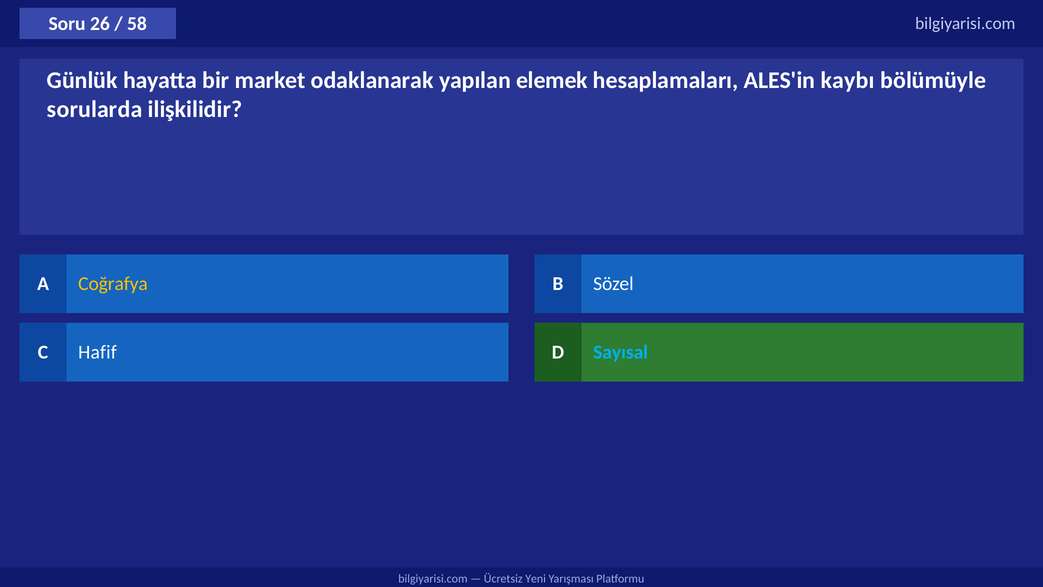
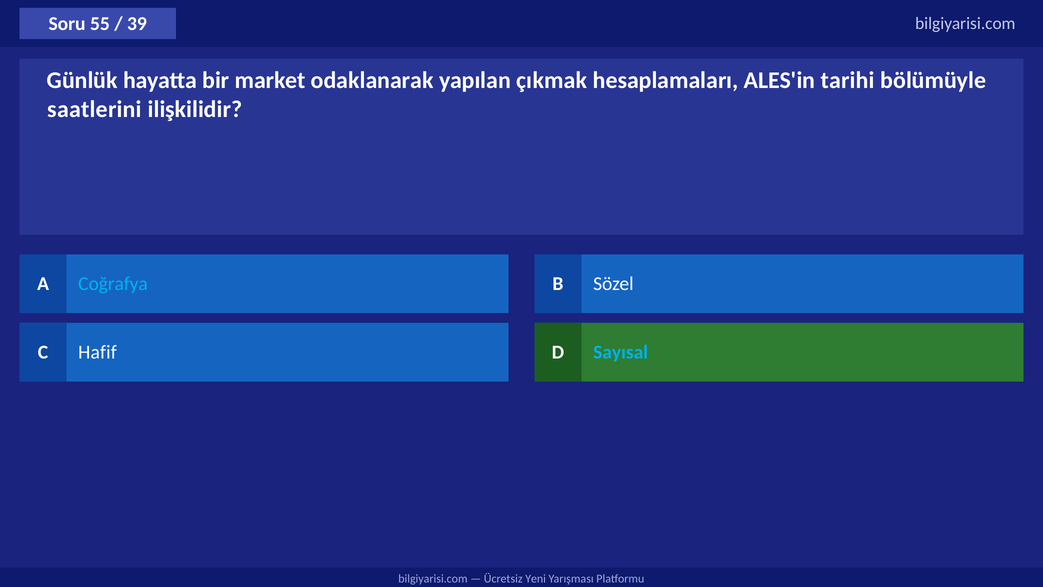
26: 26 -> 55
58: 58 -> 39
elemek: elemek -> çıkmak
kaybı: kaybı -> tarihi
sorularda: sorularda -> saatlerini
Coğrafya colour: yellow -> light blue
